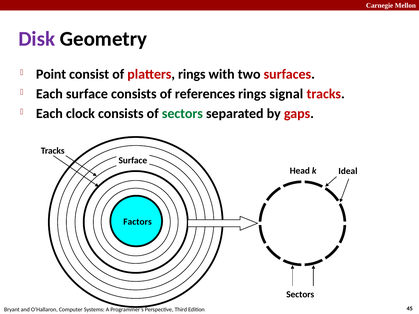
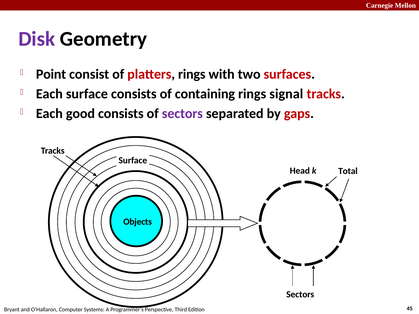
references: references -> containing
clock: clock -> good
sectors at (182, 114) colour: green -> purple
Ideal: Ideal -> Total
Factors: Factors -> Objects
